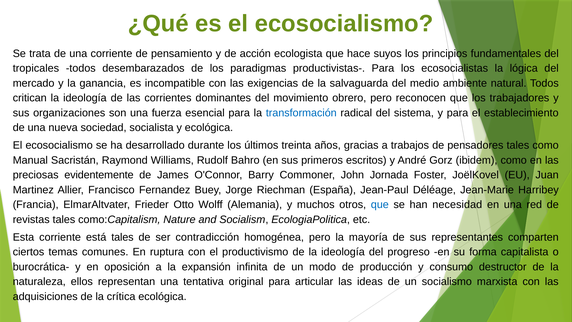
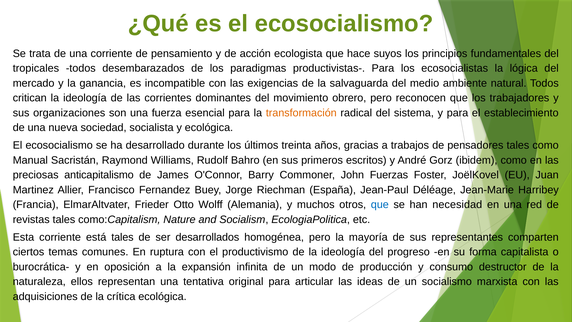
transformación colour: blue -> orange
evidentemente: evidentemente -> anticapitalismo
Jornada: Jornada -> Fuerzas
contradicción: contradicción -> desarrollados
